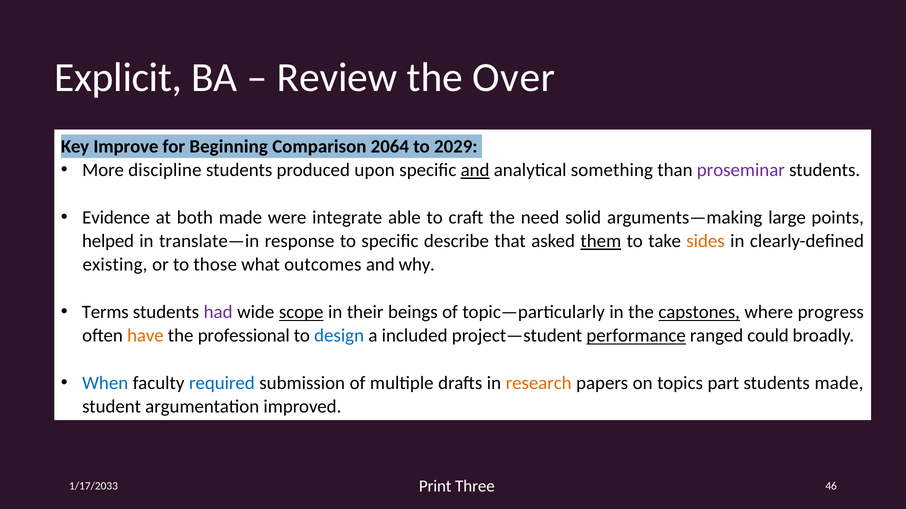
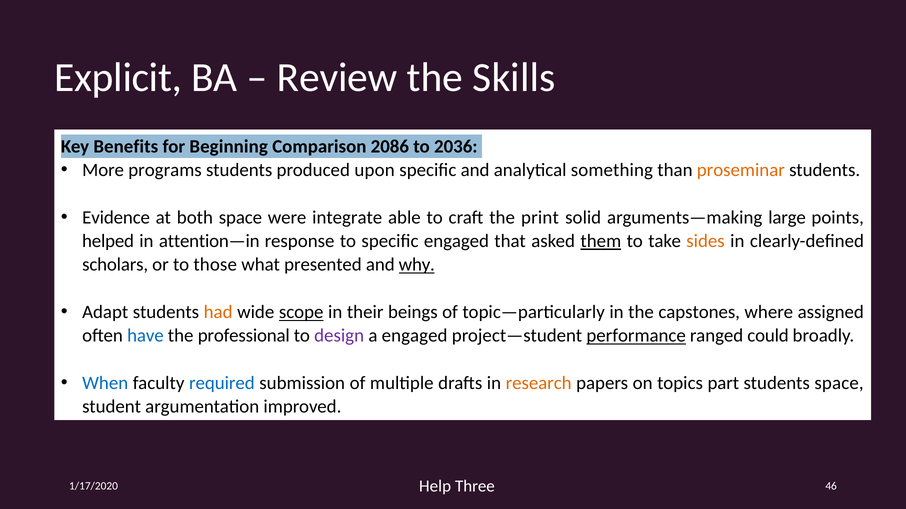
Over: Over -> Skills
Improve: Improve -> Benefits
2064: 2064 -> 2086
2029: 2029 -> 2036
discipline: discipline -> programs
and at (475, 170) underline: present -> none
proseminar colour: purple -> orange
both made: made -> space
need: need -> print
translate—in: translate—in -> attention—in
specific describe: describe -> engaged
existing: existing -> scholars
outcomes: outcomes -> presented
why underline: none -> present
Terms: Terms -> Adapt
had colour: purple -> orange
capstones underline: present -> none
progress: progress -> assigned
have colour: orange -> blue
design colour: blue -> purple
a included: included -> engaged
students made: made -> space
Print: Print -> Help
1/17/2033: 1/17/2033 -> 1/17/2020
